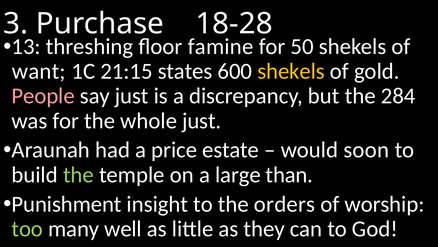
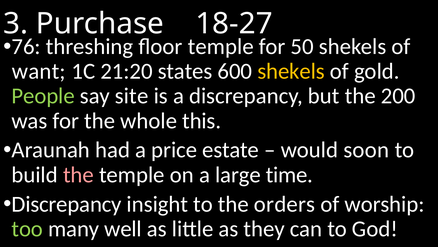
18-28: 18-28 -> 18-27
13: 13 -> 76
floor famine: famine -> temple
21:15: 21:15 -> 21:20
People colour: pink -> light green
say just: just -> site
284: 284 -> 200
whole just: just -> this
the at (79, 174) colour: light green -> pink
than: than -> time
Punishment at (66, 204): Punishment -> Discrepancy
